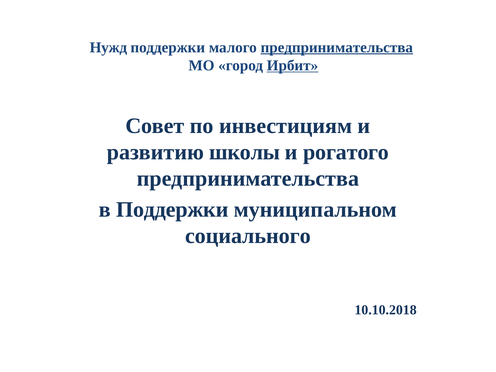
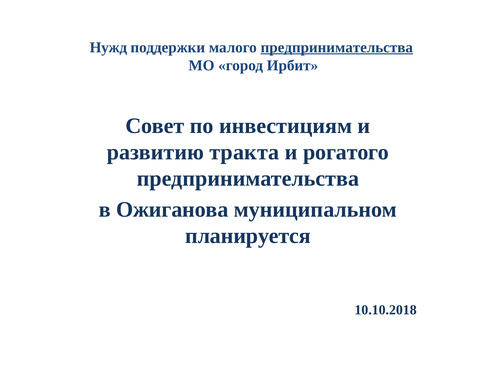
Ирбит underline: present -> none
школы: школы -> тракта
в Поддержки: Поддержки -> Ожиганова
социального: социального -> планируется
